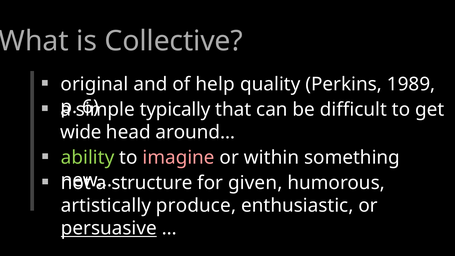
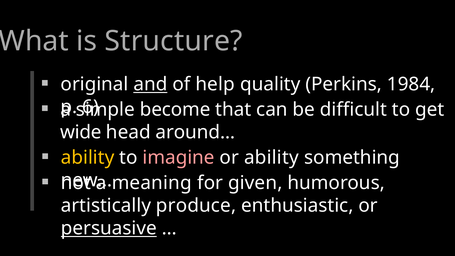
Collective: Collective -> Structure
and underline: none -> present
1989: 1989 -> 1984
typically: typically -> become
ability at (88, 158) colour: light green -> yellow
or within: within -> ability
structure: structure -> meaning
